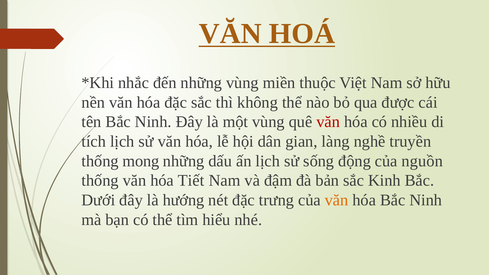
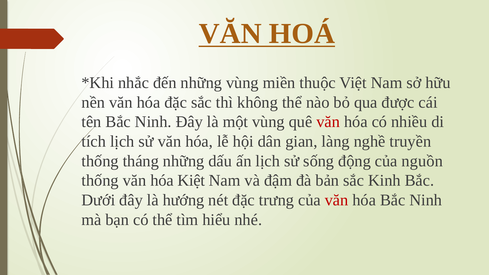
mong: mong -> tháng
Tiết: Tiết -> Kiệt
văn at (337, 200) colour: orange -> red
